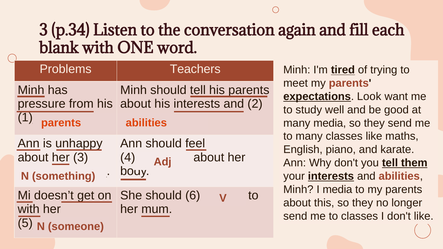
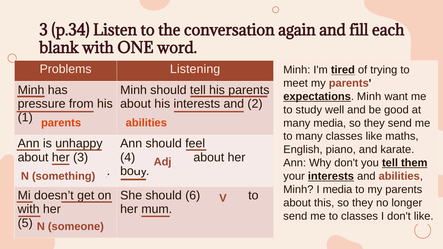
Teachers: Teachers -> Listening
expectations Look: Look -> Minh
